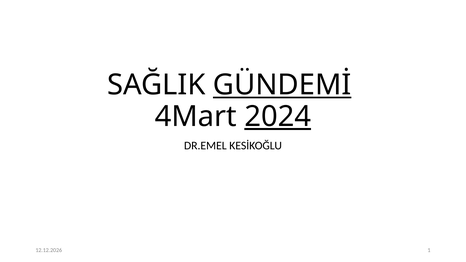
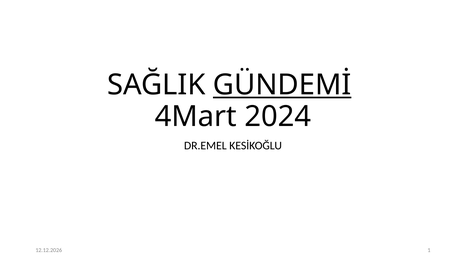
2024 underline: present -> none
